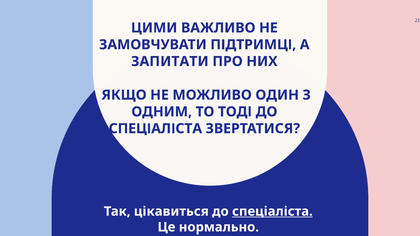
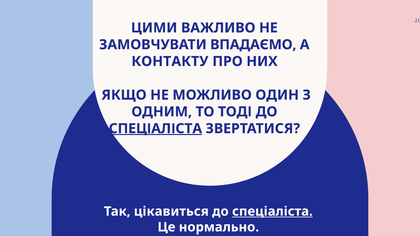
ПІДТРИМЦІ: ПІДТРИМЦІ -> ВПАДАЄМО
ЗАПИТАТИ: ЗАПИТАТИ -> КОНТАКТУ
СПЕЦІАЛІСТА at (155, 129) underline: none -> present
